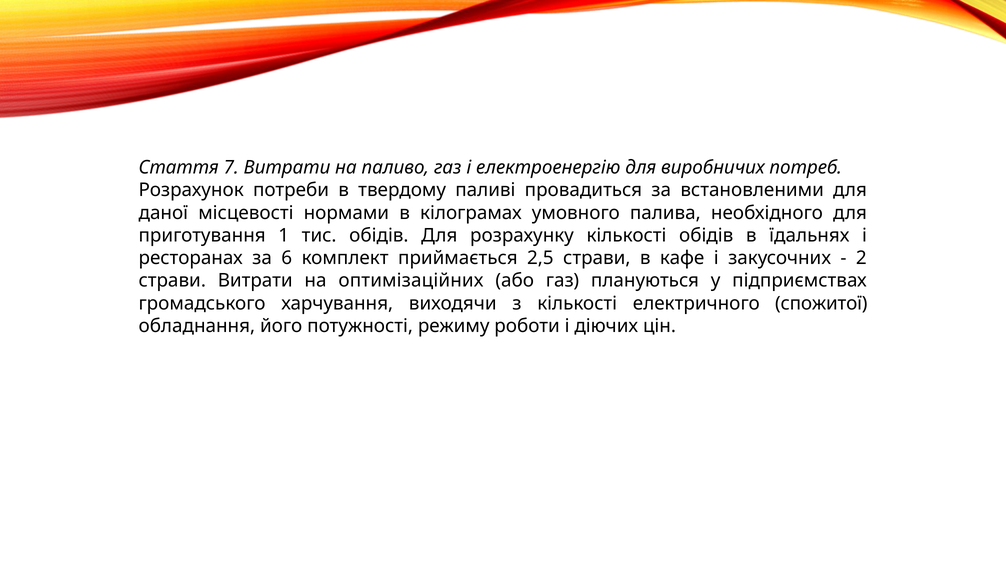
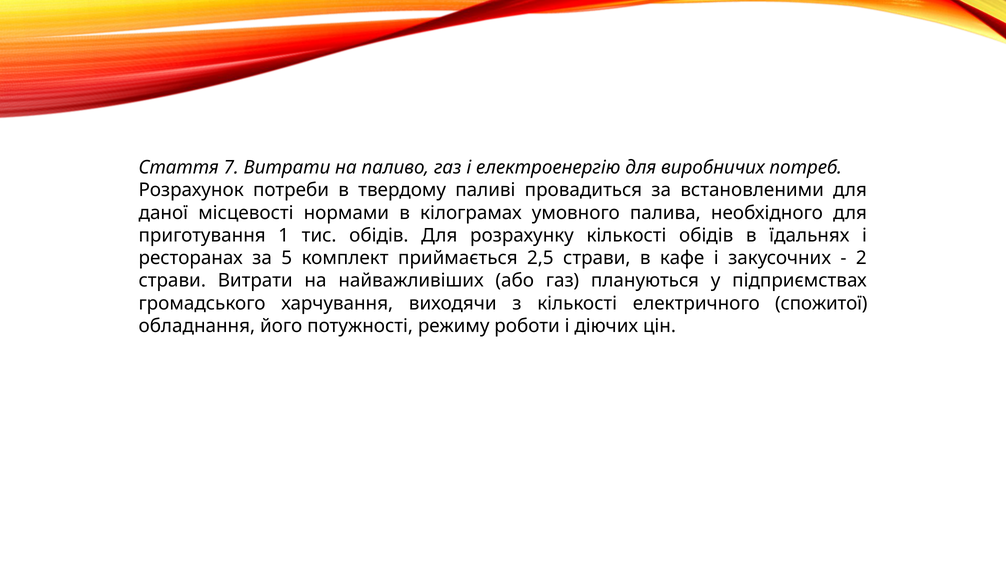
6: 6 -> 5
оптимізаційних: оптимізаційних -> найважливіших
